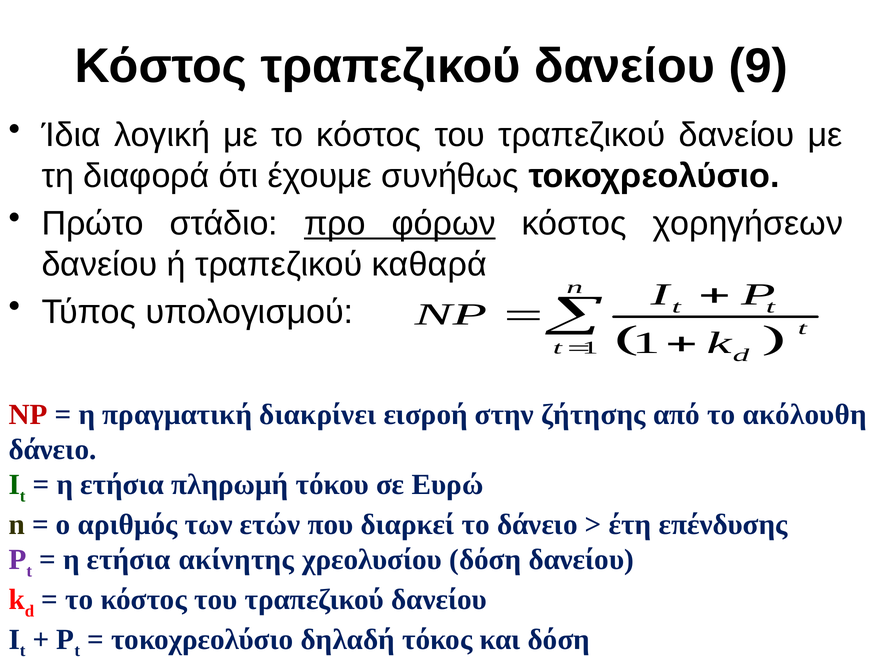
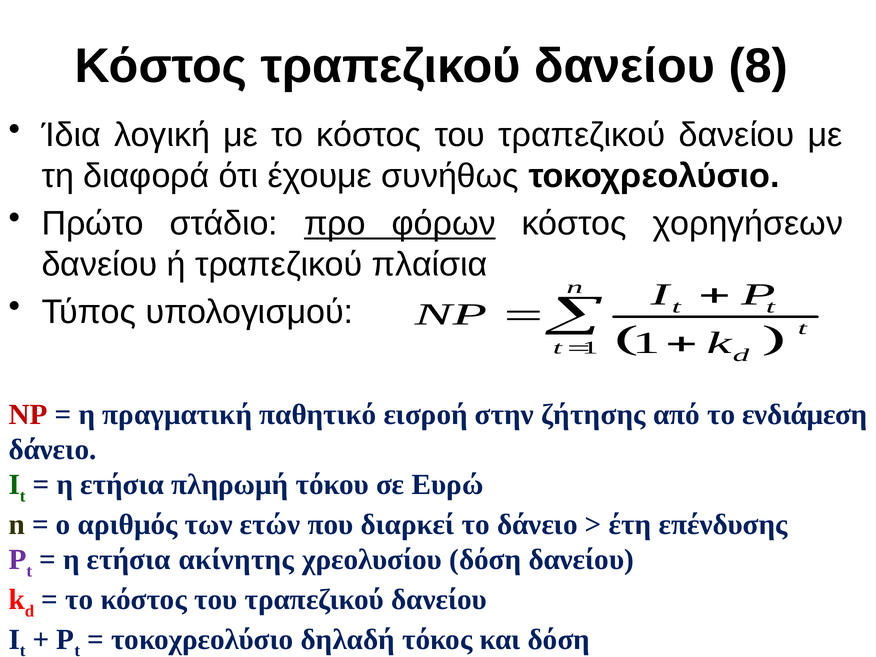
9: 9 -> 8
καθαρά: καθαρά -> πλαίσια
διακρίνει: διακρίνει -> παθητικό
ακόλουθη: ακόλουθη -> ενδιάμεση
